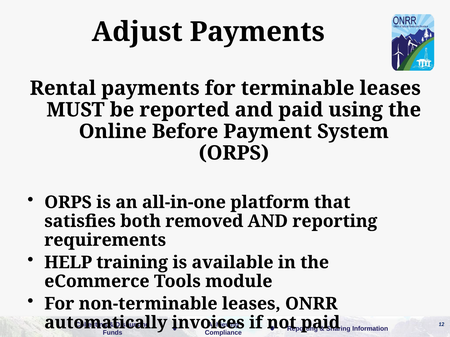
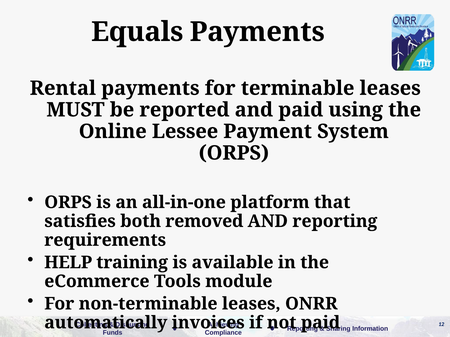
Adjust: Adjust -> Equals
Before: Before -> Lessee
